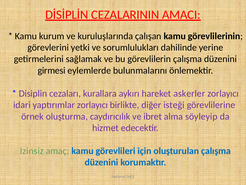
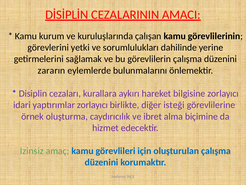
girmesi: girmesi -> zararın
askerler: askerler -> bilgisine
söyleyip: söyleyip -> biçimine
